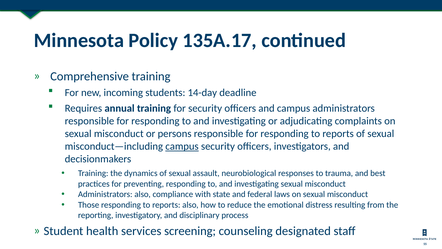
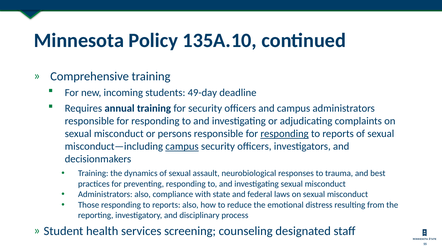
135A.17: 135A.17 -> 135A.10
14-day: 14-day -> 49-day
responding at (285, 133) underline: none -> present
